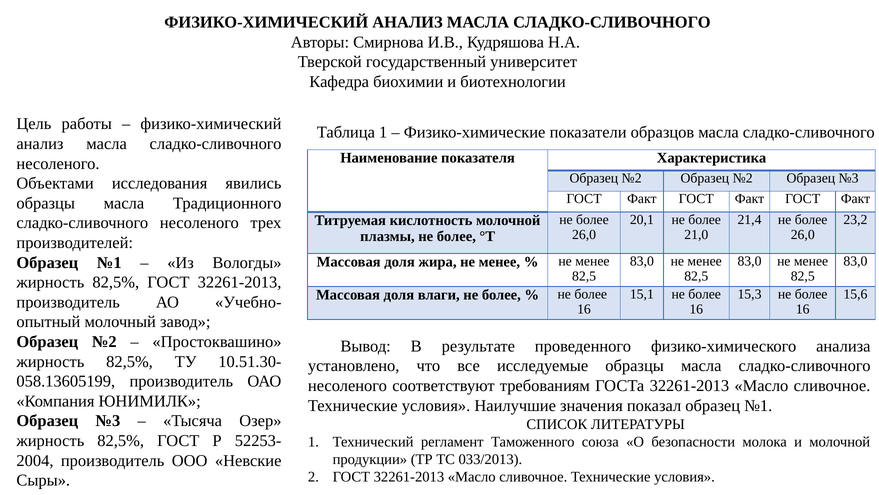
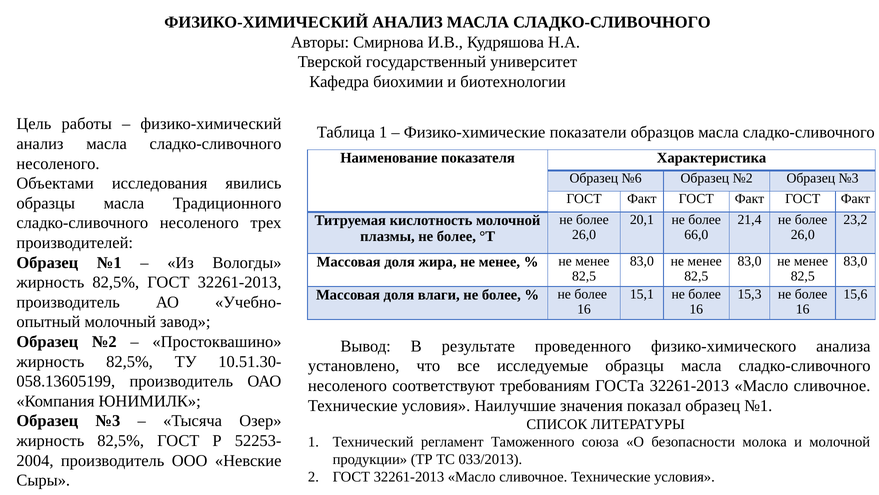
№2 at (632, 178): №2 -> №6
21,0: 21,0 -> 66,0
